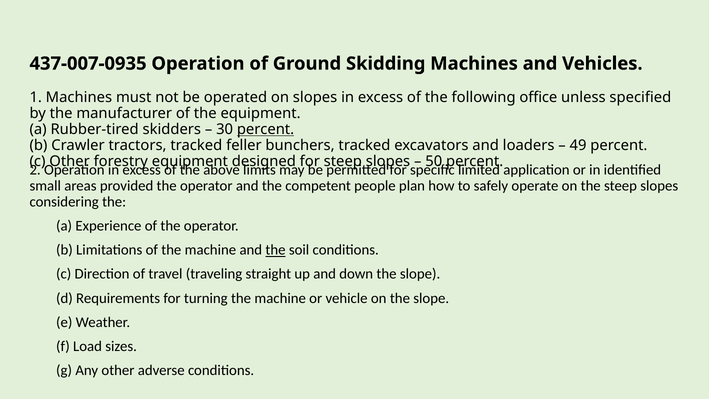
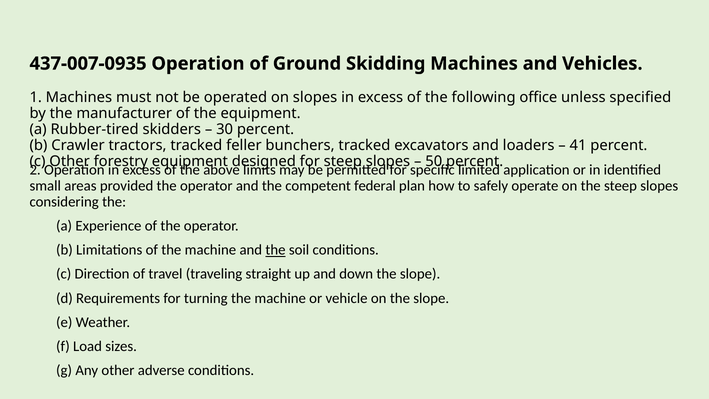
percent at (266, 129) underline: present -> none
49: 49 -> 41
people: people -> federal
